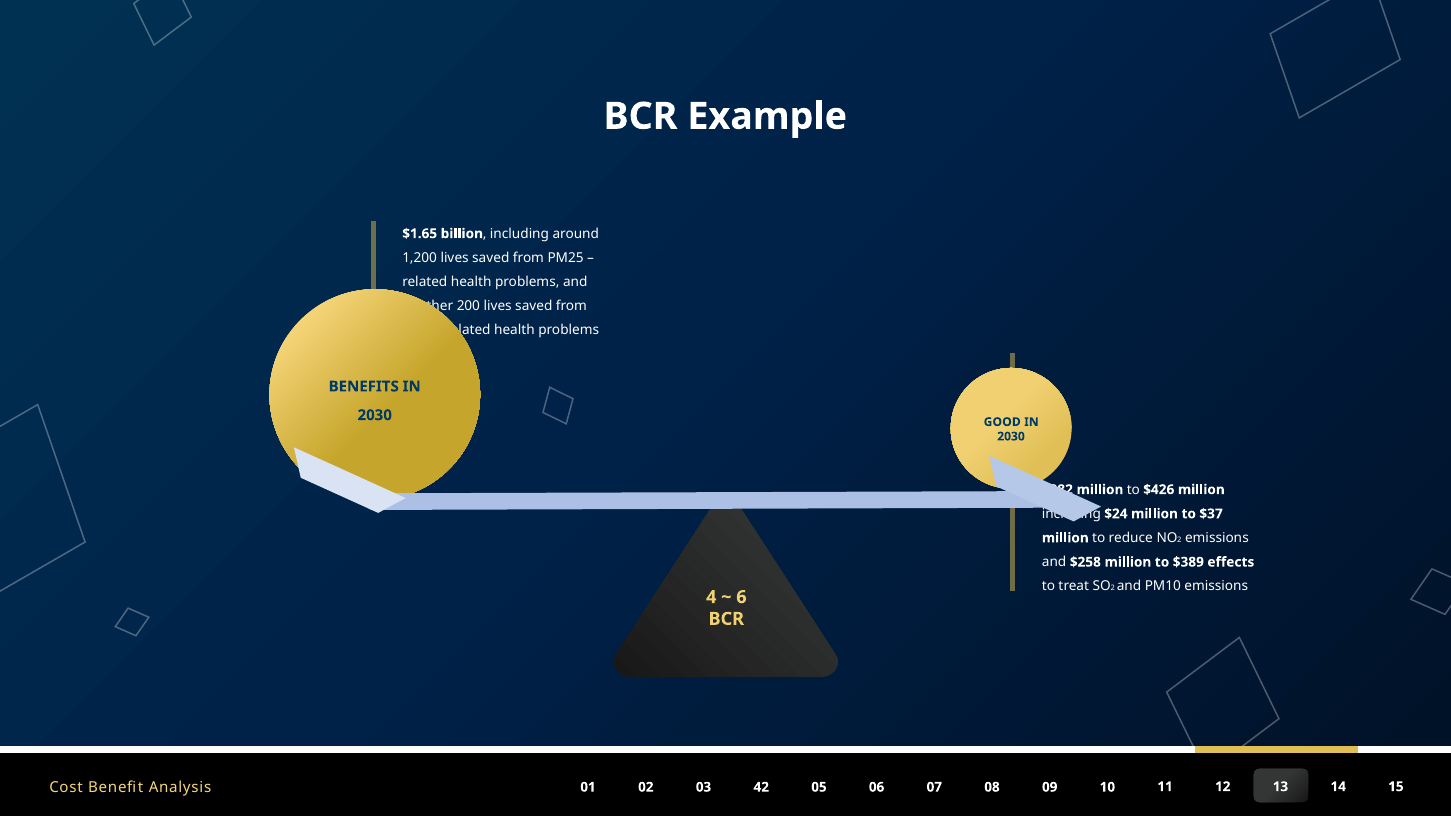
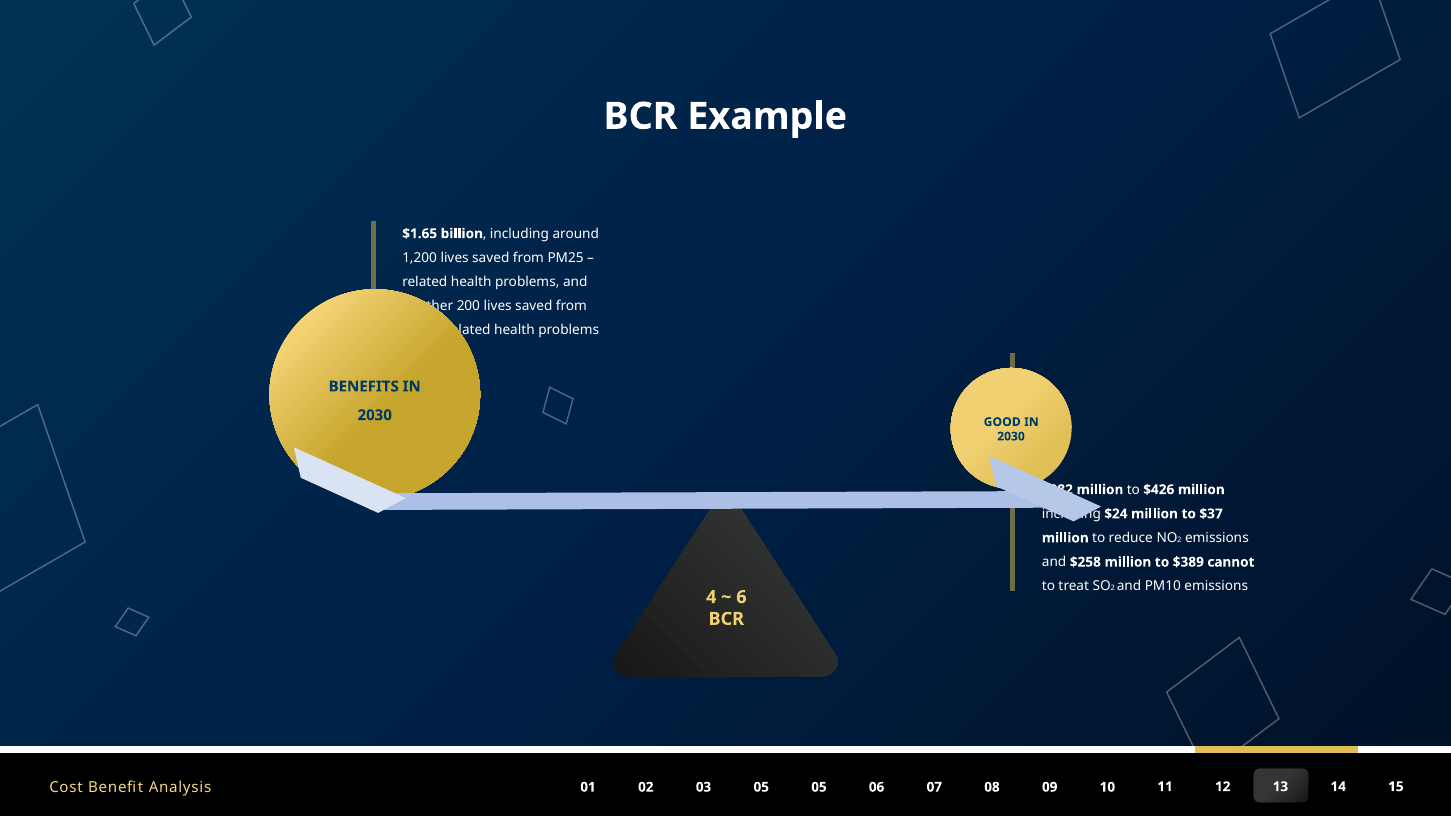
effects: effects -> cannot
03 42: 42 -> 05
